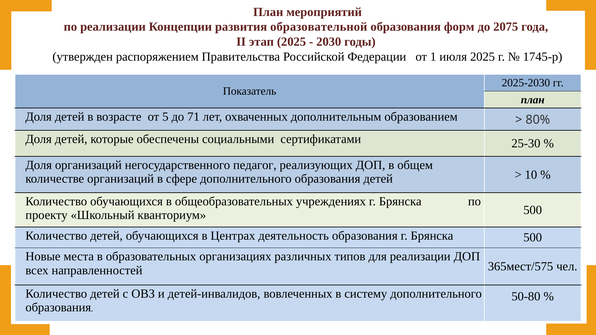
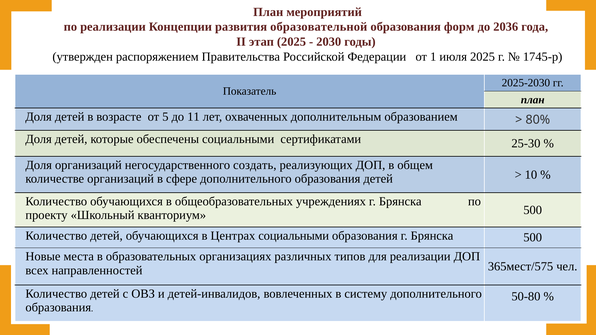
2075: 2075 -> 2036
71: 71 -> 11
педагог: педагог -> создать
Центрах деятельность: деятельность -> социальными
